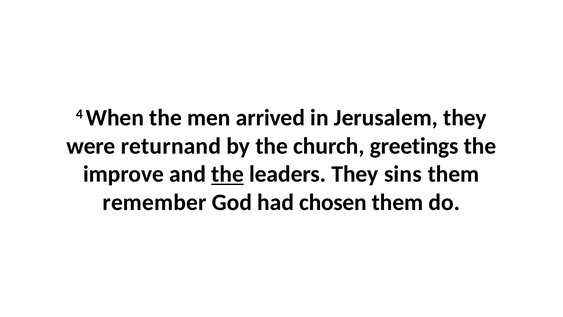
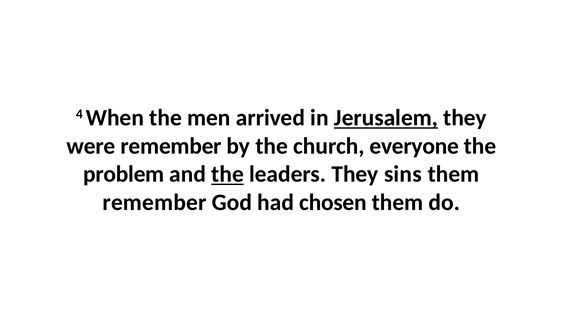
Jerusalem underline: none -> present
were returnand: returnand -> remember
greetings: greetings -> everyone
improve: improve -> problem
